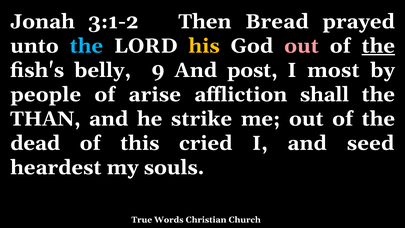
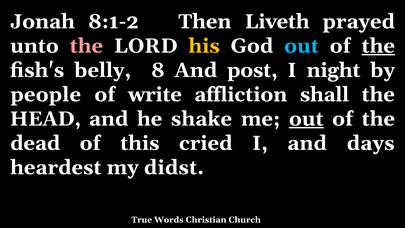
3:1-2: 3:1-2 -> 8:1-2
Bread: Bread -> Liveth
the at (86, 46) colour: light blue -> pink
out at (302, 46) colour: pink -> light blue
9: 9 -> 8
most: most -> night
arise: arise -> write
THAN: THAN -> HEAD
strike: strike -> shake
out at (306, 119) underline: none -> present
seed: seed -> days
souls: souls -> didst
